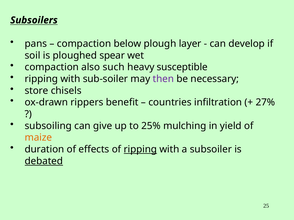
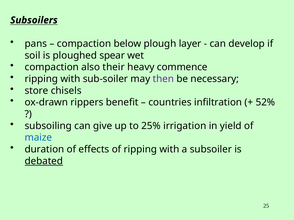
such: such -> their
susceptible: susceptible -> commence
27%: 27% -> 52%
mulching: mulching -> irrigation
maize colour: orange -> blue
ripping at (140, 150) underline: present -> none
